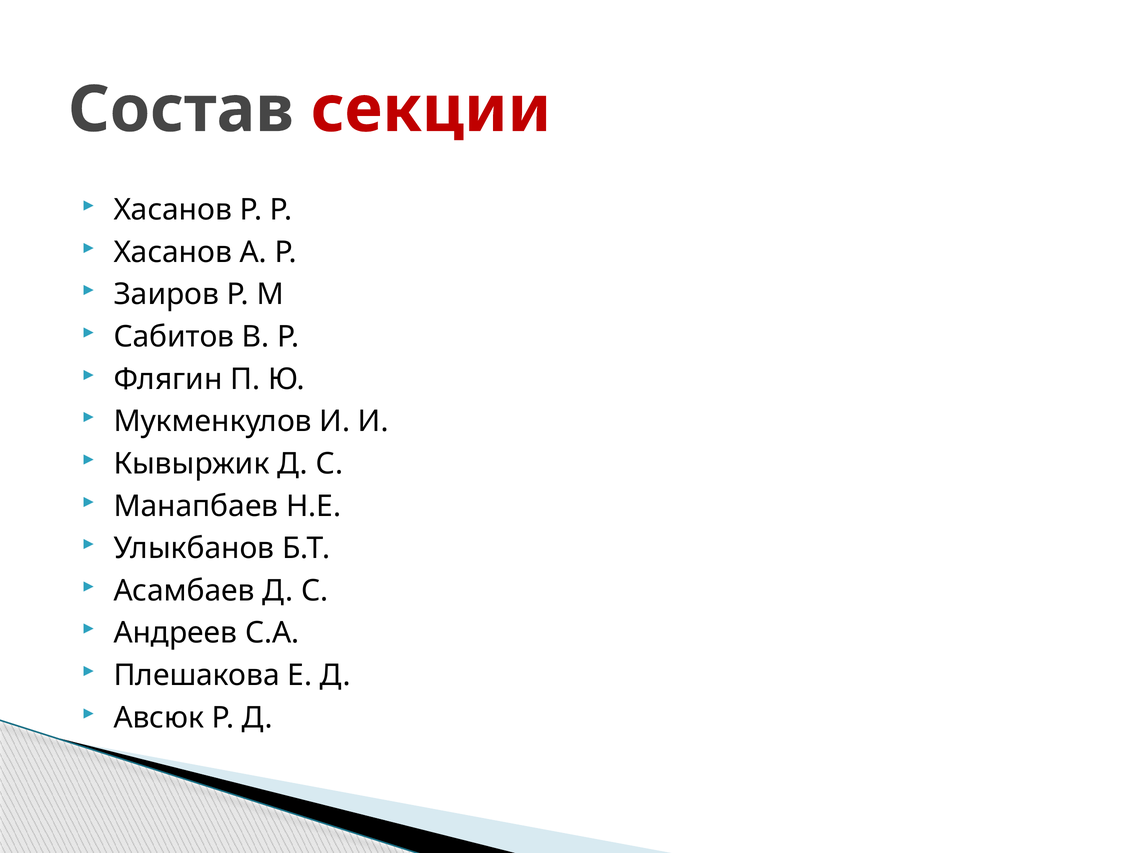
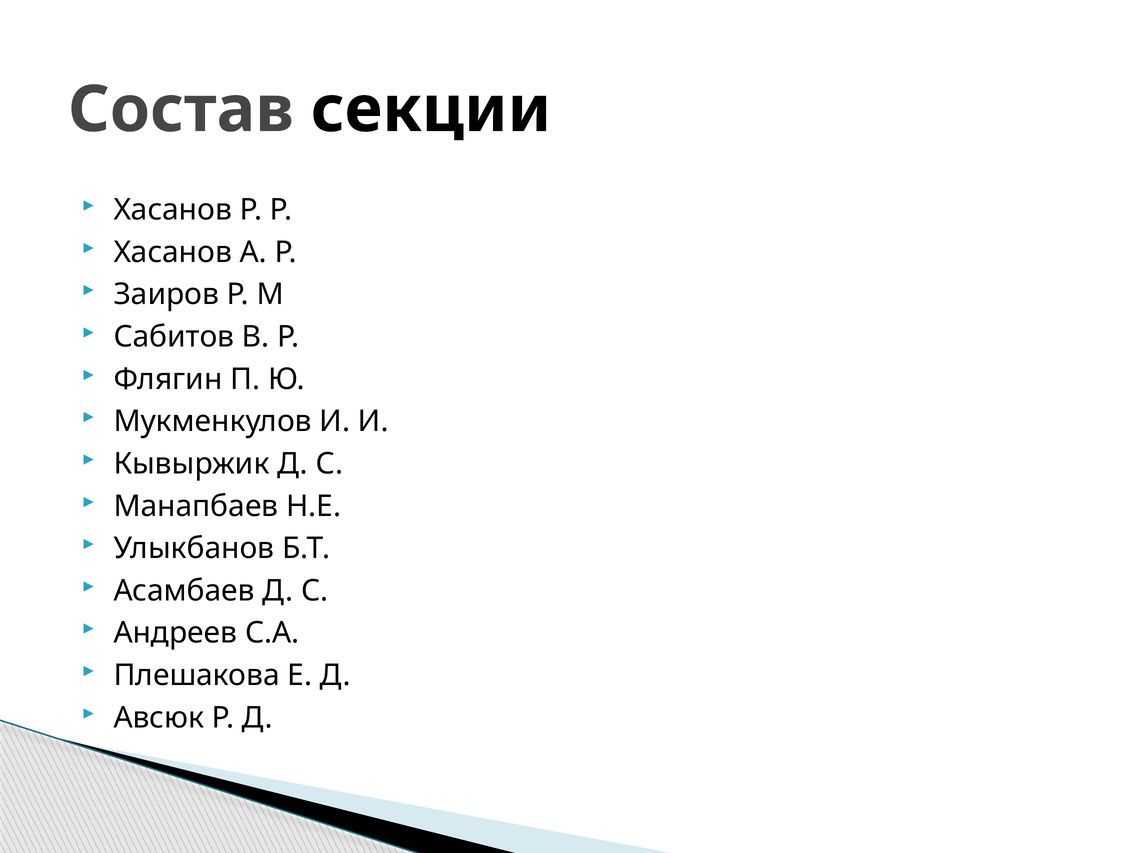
секции colour: red -> black
